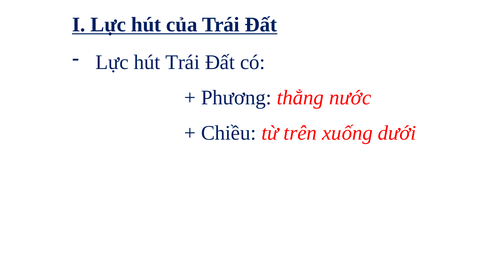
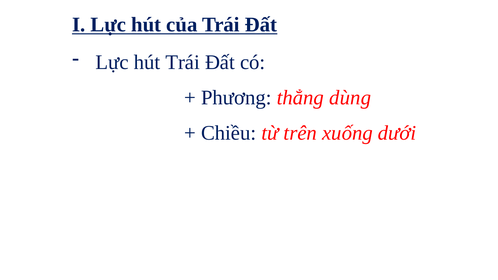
nước: nước -> dùng
